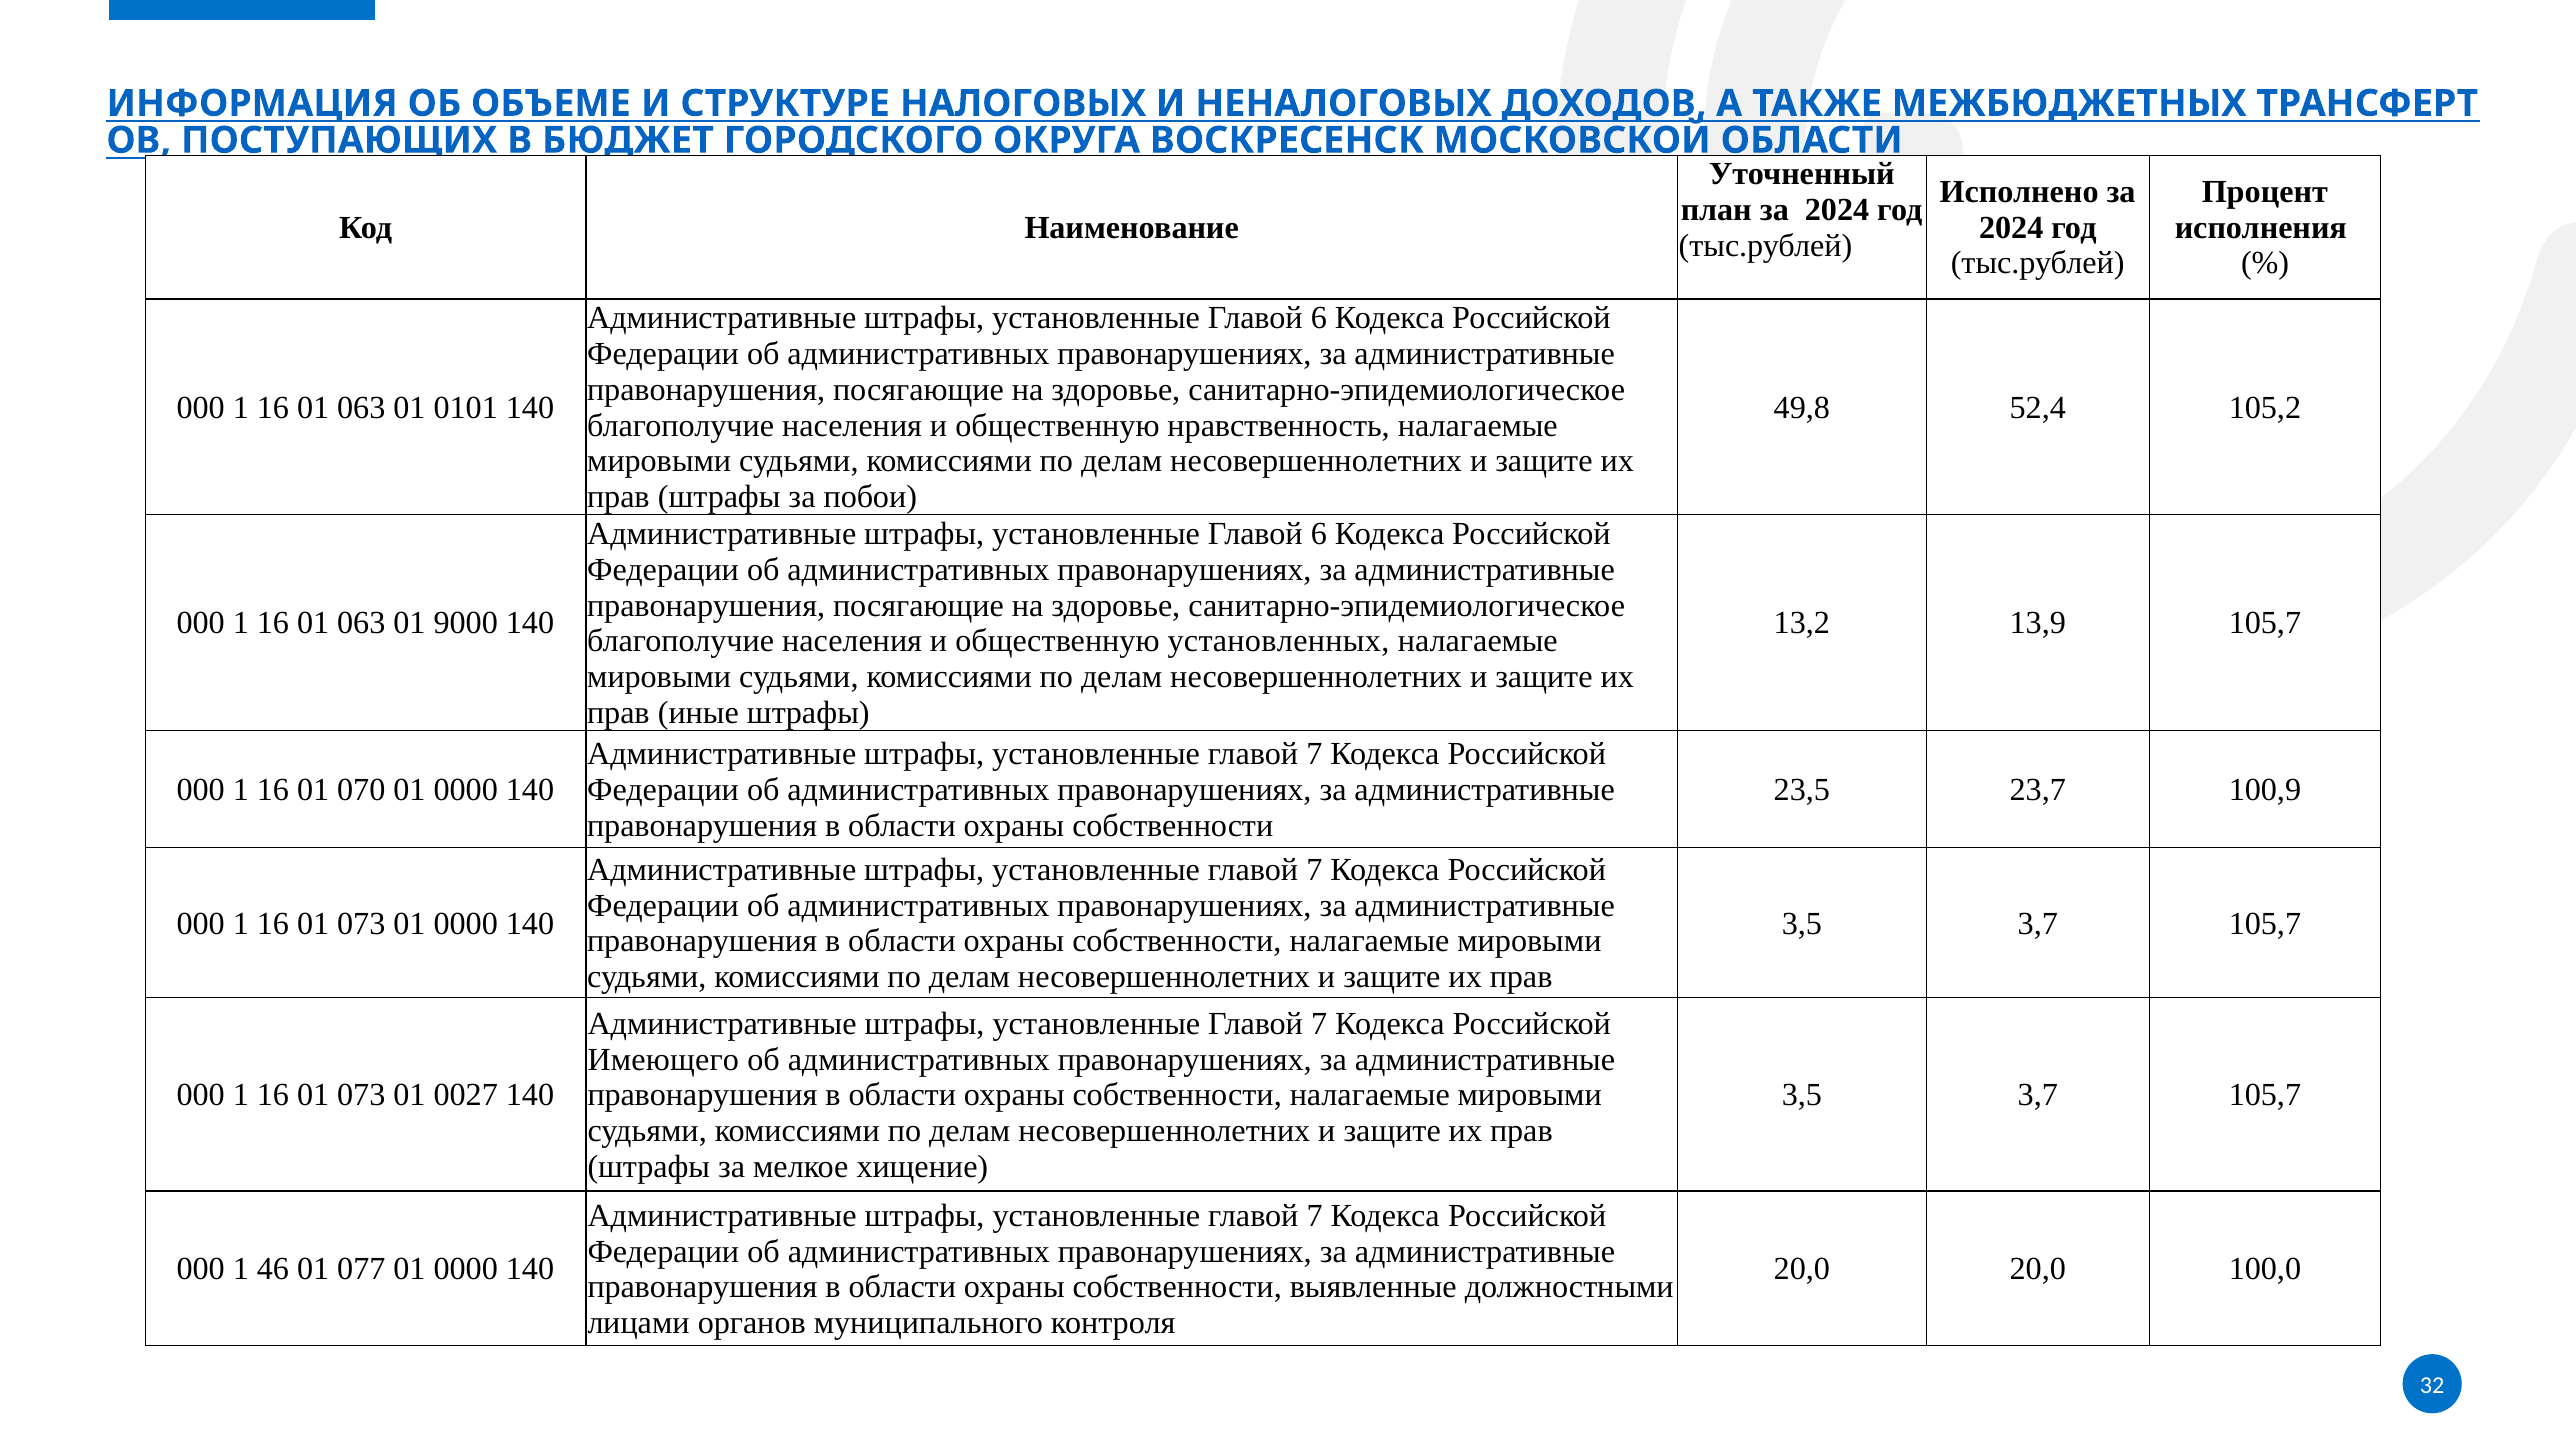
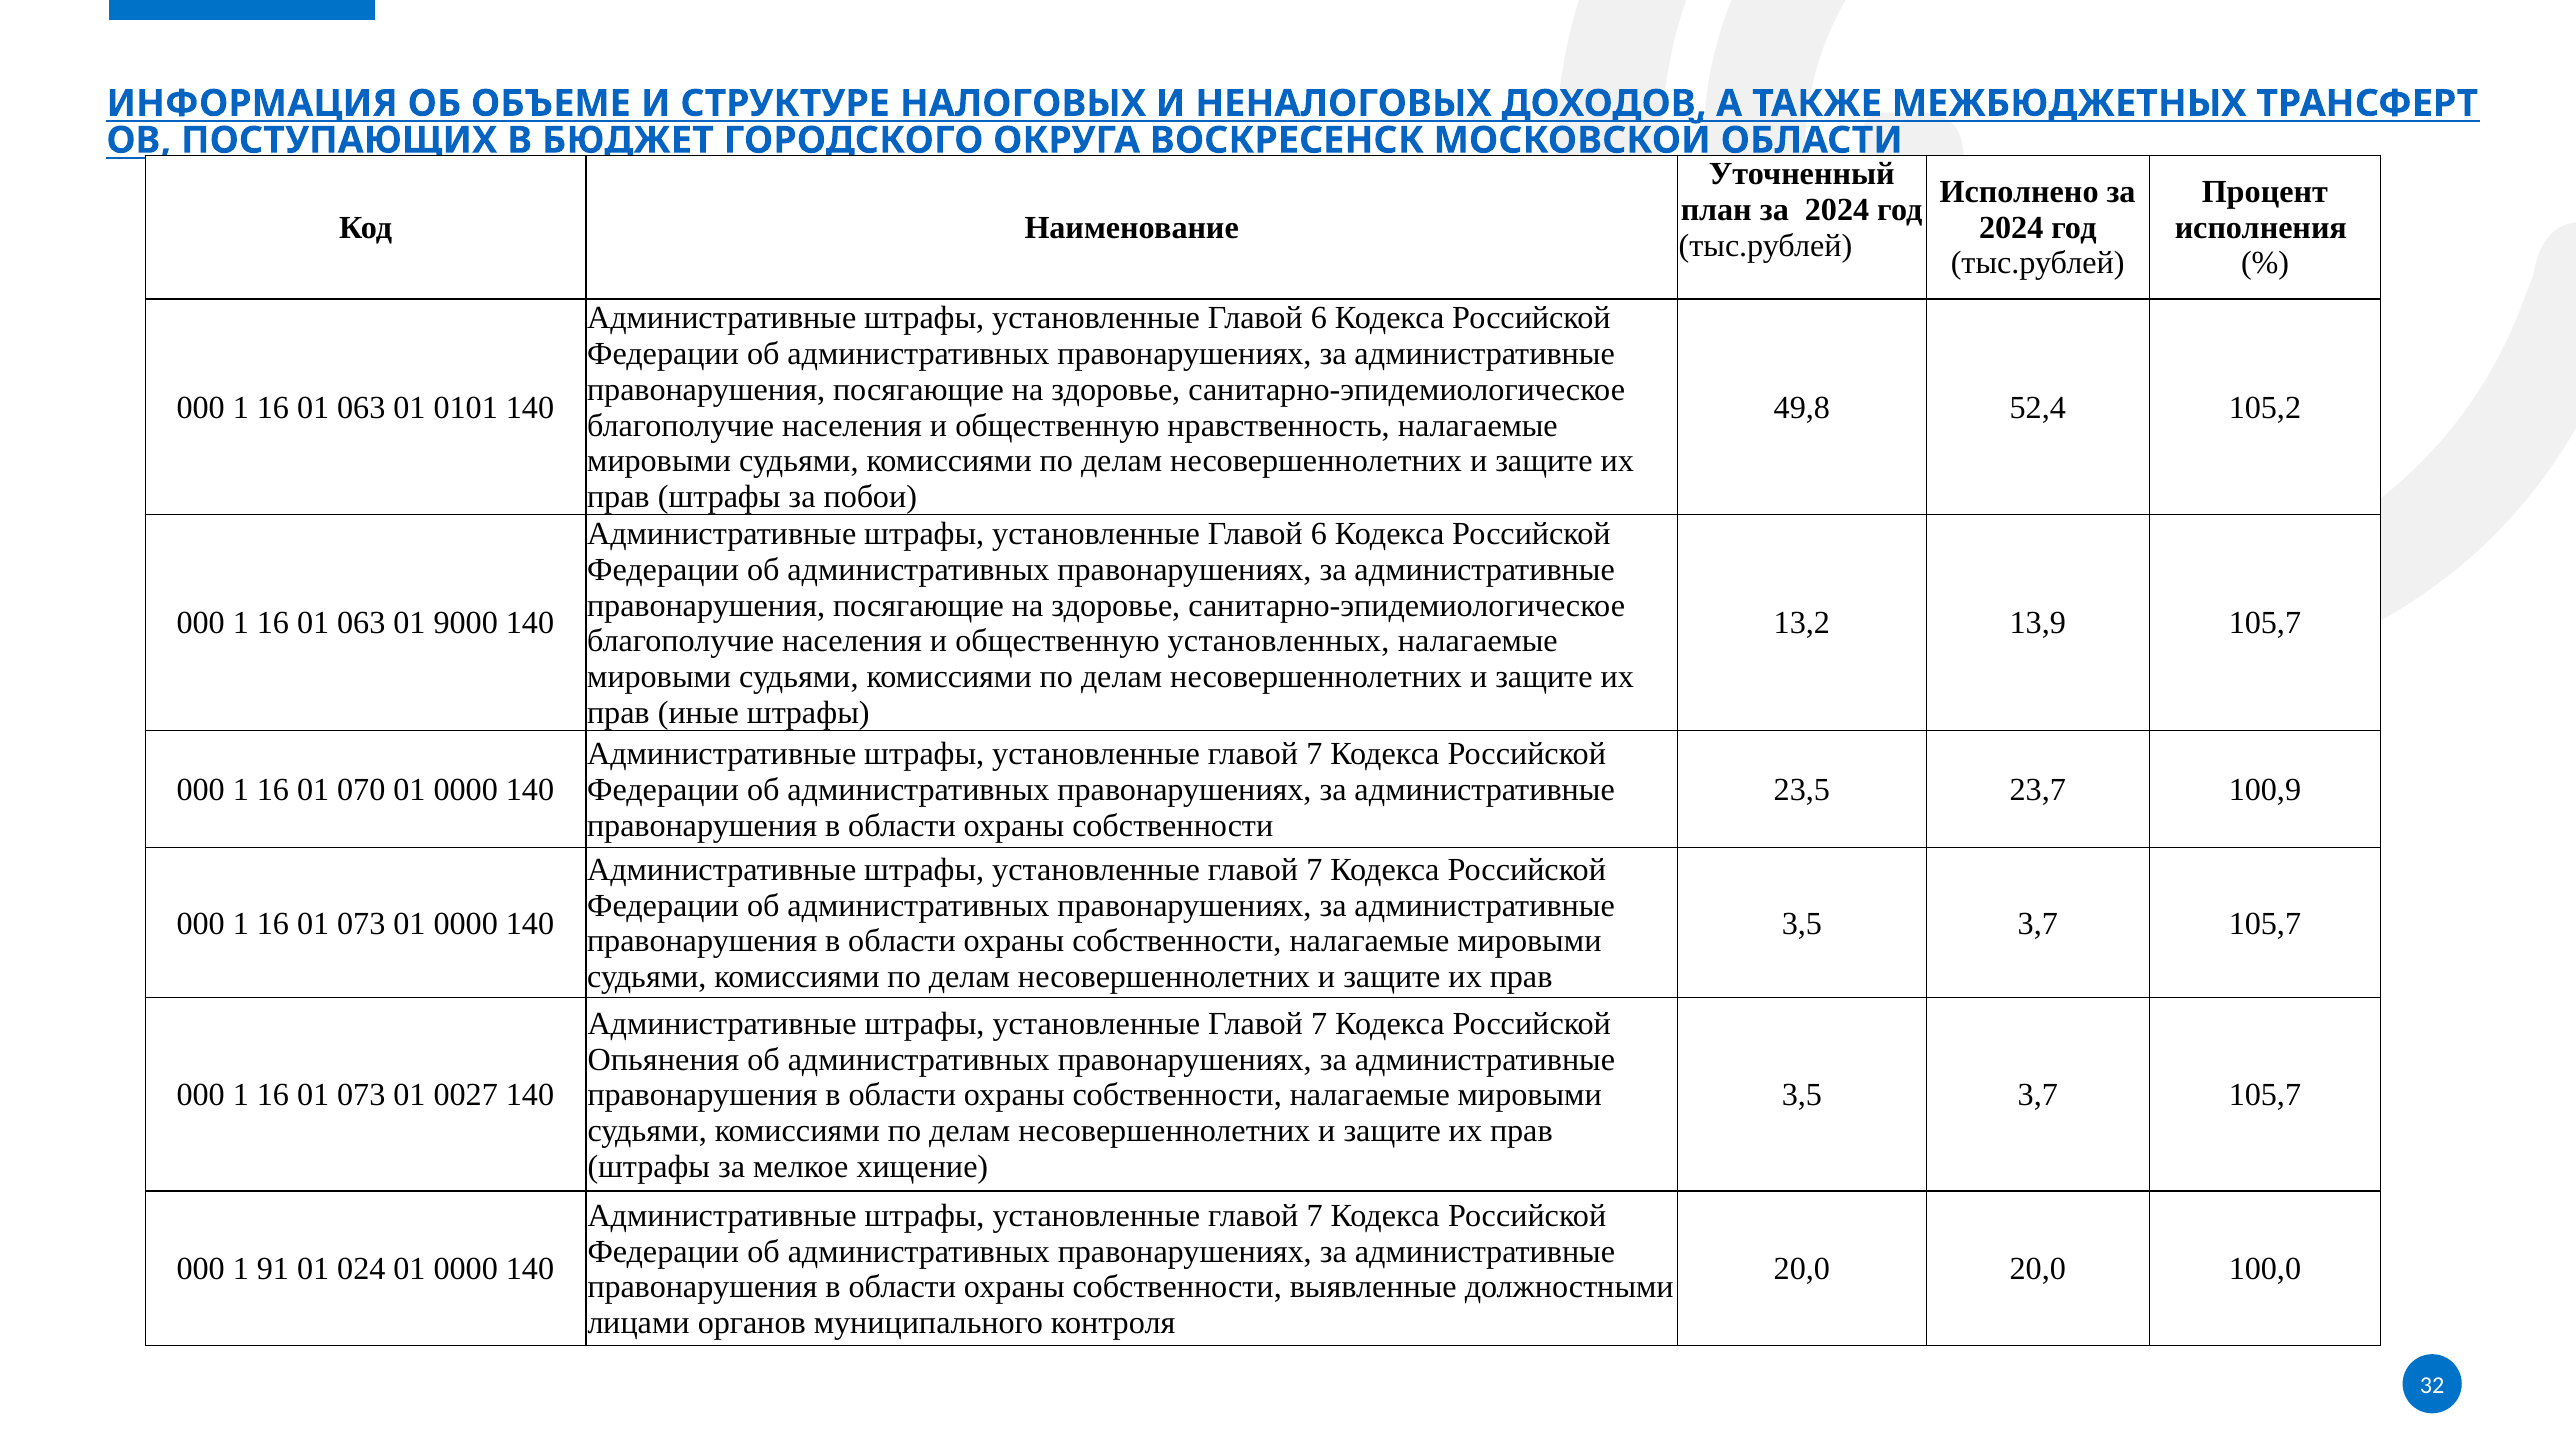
Имеющего: Имеющего -> Опьянения
46: 46 -> 91
077: 077 -> 024
